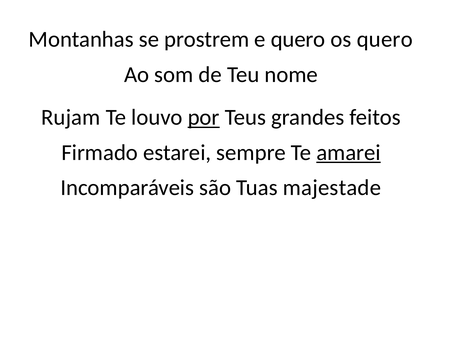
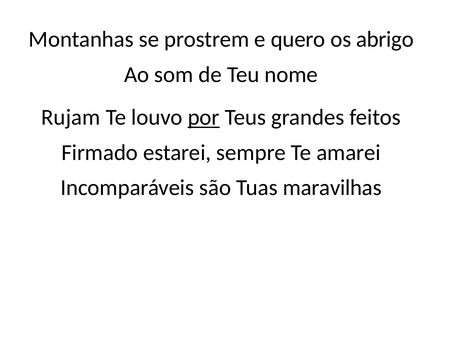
os quero: quero -> abrigo
amarei underline: present -> none
majestade: majestade -> maravilhas
